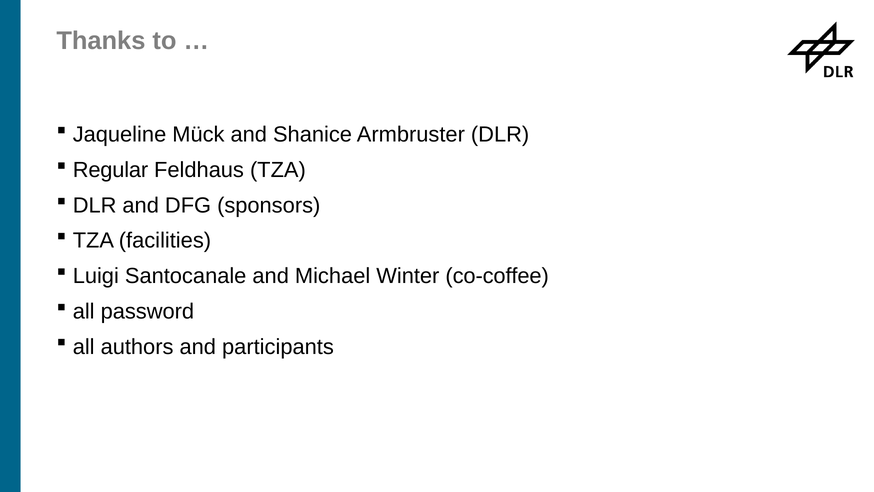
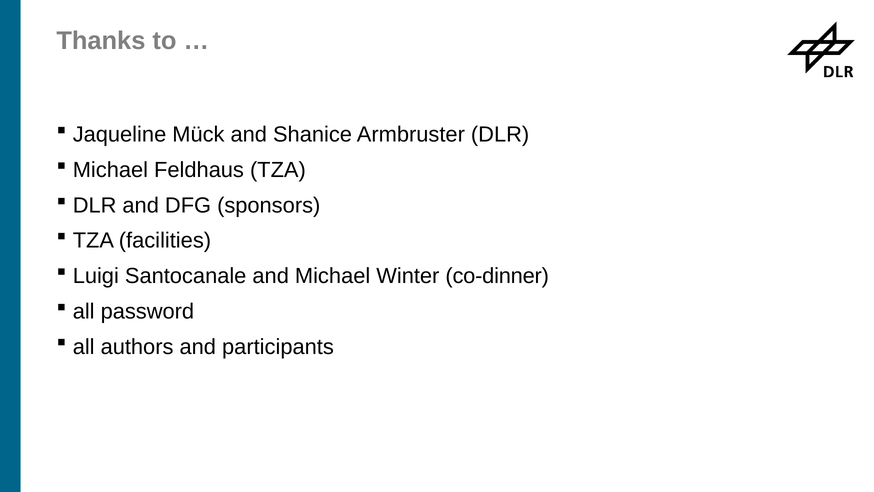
Regular at (111, 170): Regular -> Michael
co-coffee: co-coffee -> co-dinner
